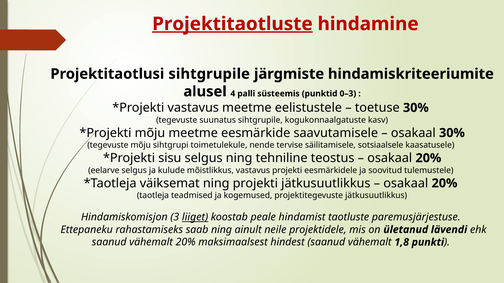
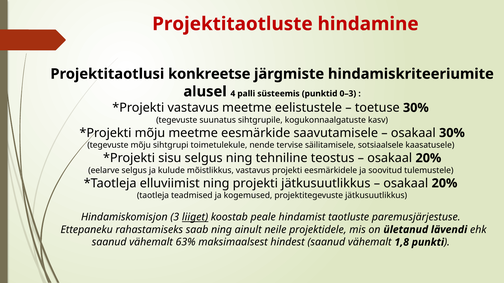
Projektitaotluste underline: present -> none
Projektitaotlusi sihtgrupile: sihtgrupile -> konkreetse
väiksemat: väiksemat -> elluviimist
vähemalt 20%: 20% -> 63%
